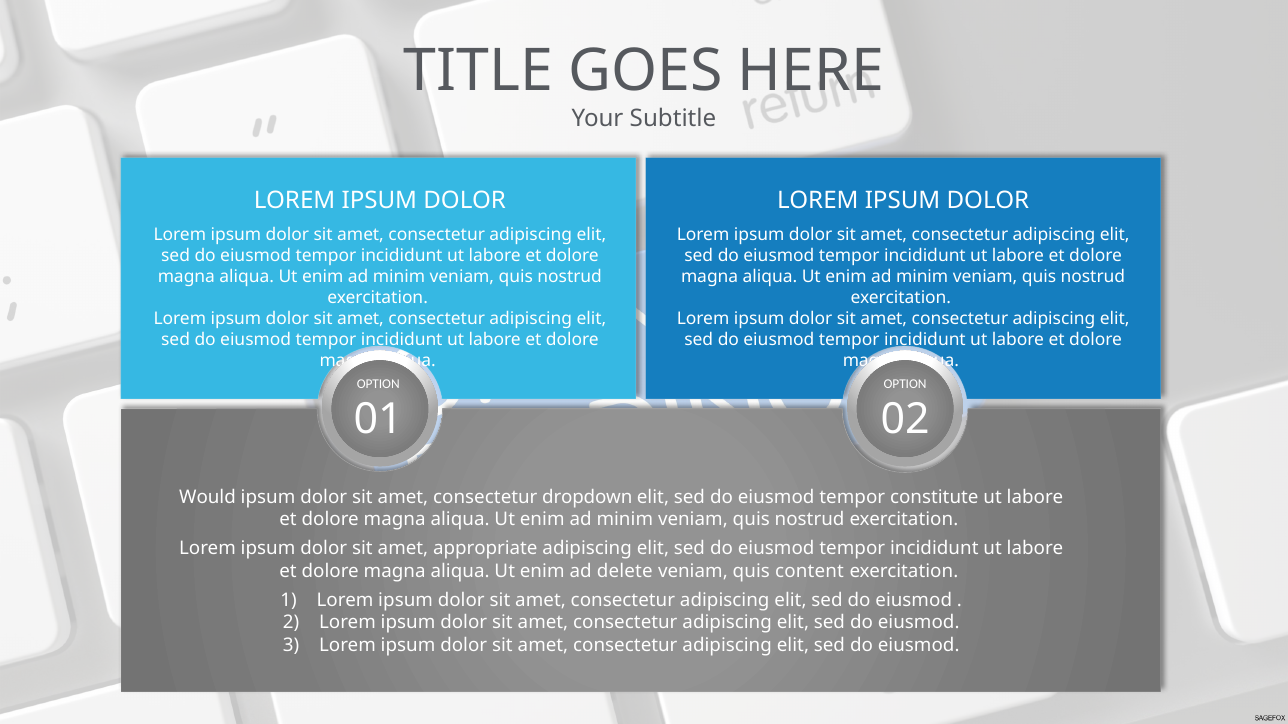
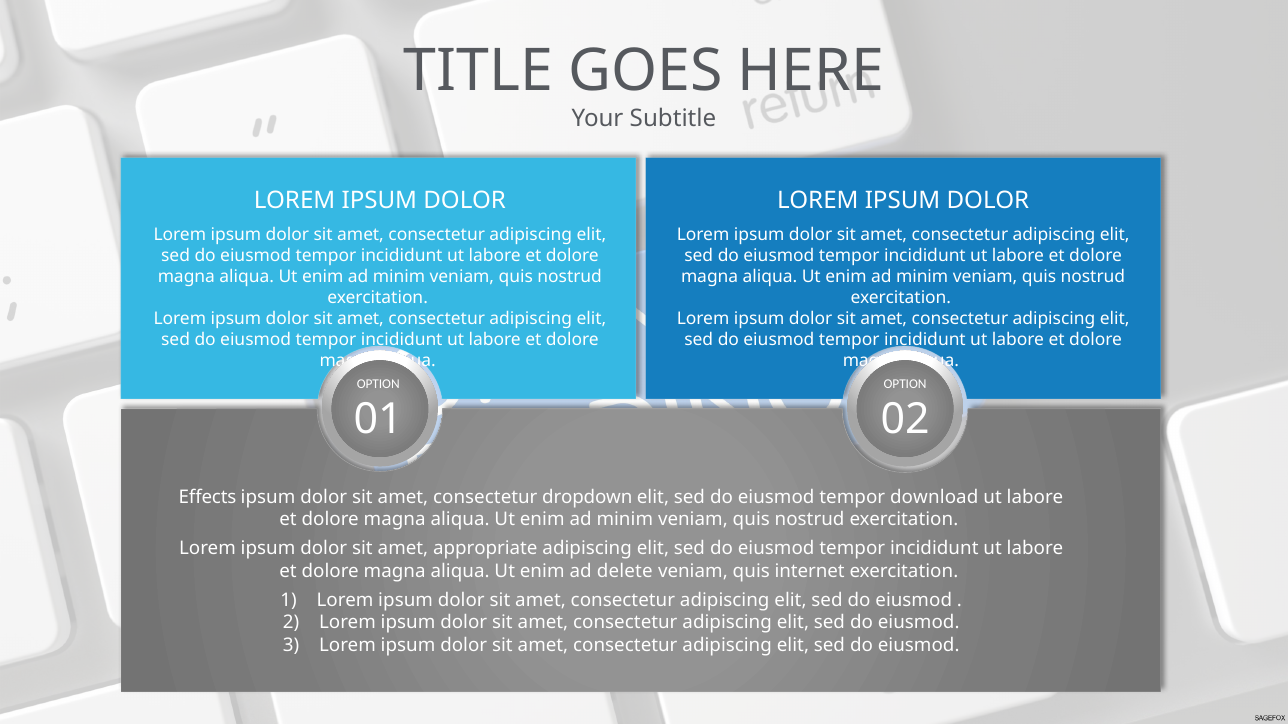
Would: Would -> Effects
constitute: constitute -> download
content: content -> internet
